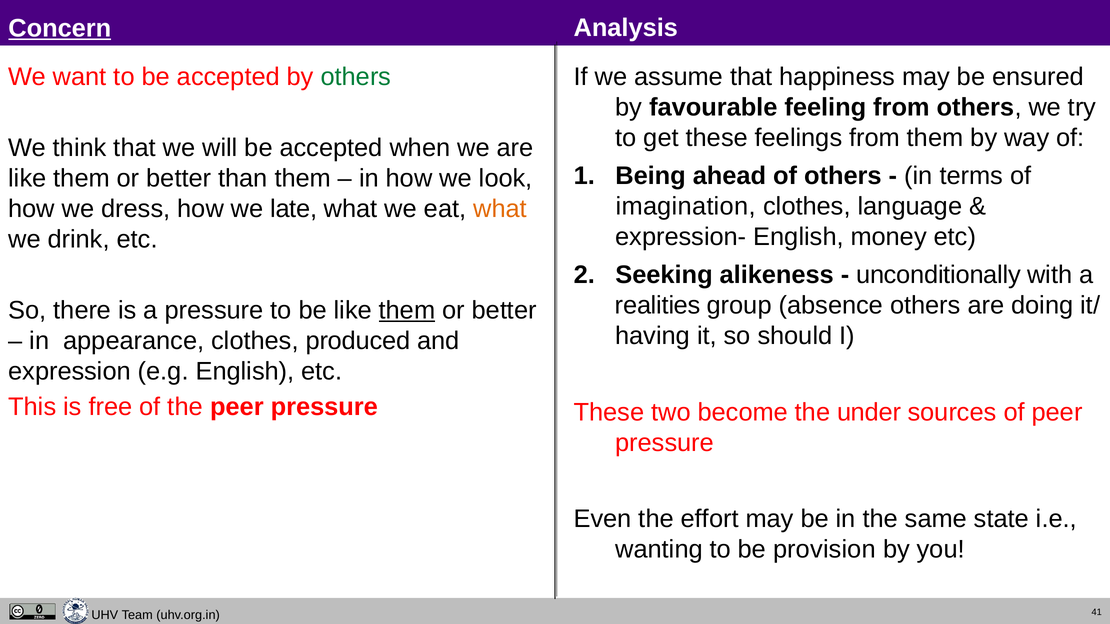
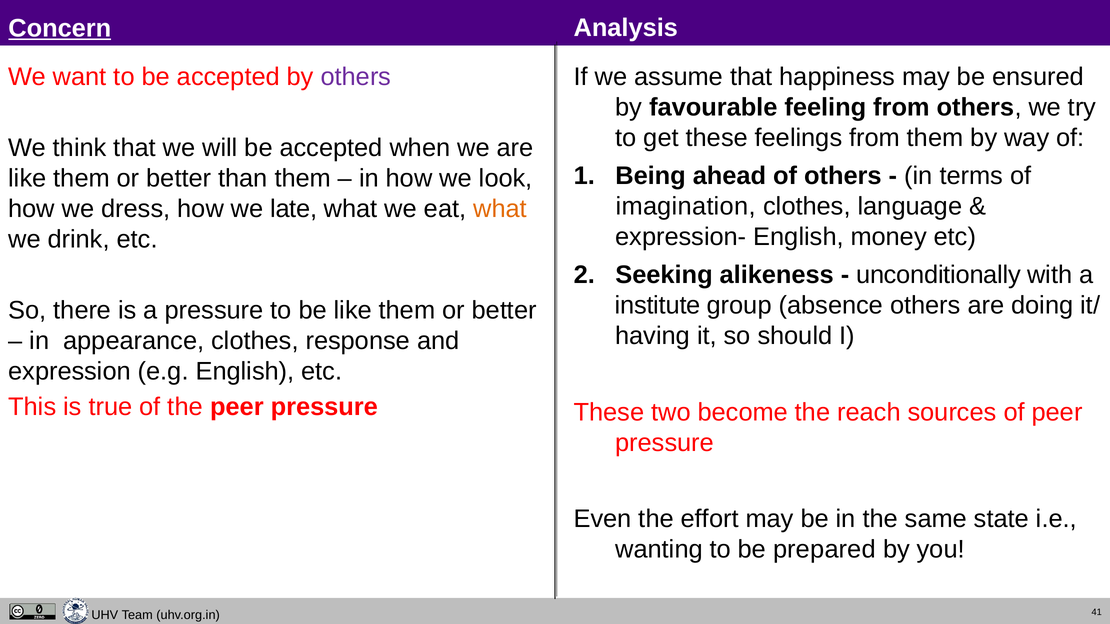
others at (356, 77) colour: green -> purple
realities: realities -> institute
them at (407, 311) underline: present -> none
produced: produced -> response
free: free -> true
under: under -> reach
provision: provision -> prepared
